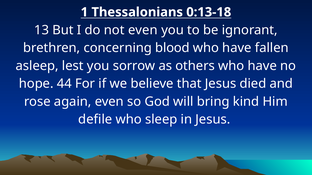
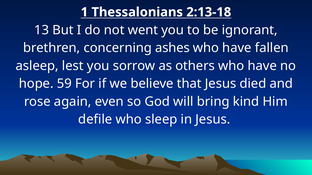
0:13-18: 0:13-18 -> 2:13-18
not even: even -> went
blood: blood -> ashes
44: 44 -> 59
